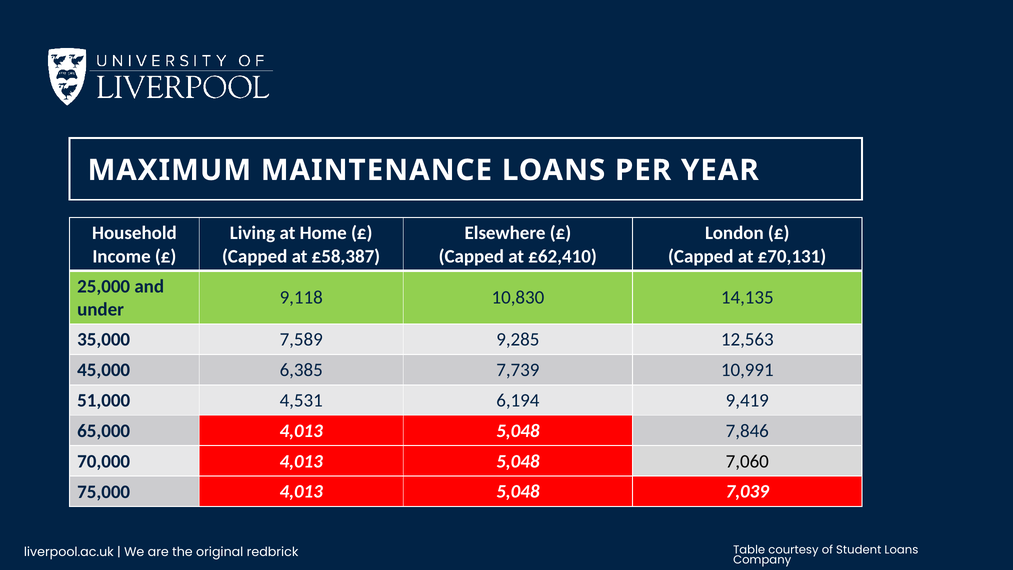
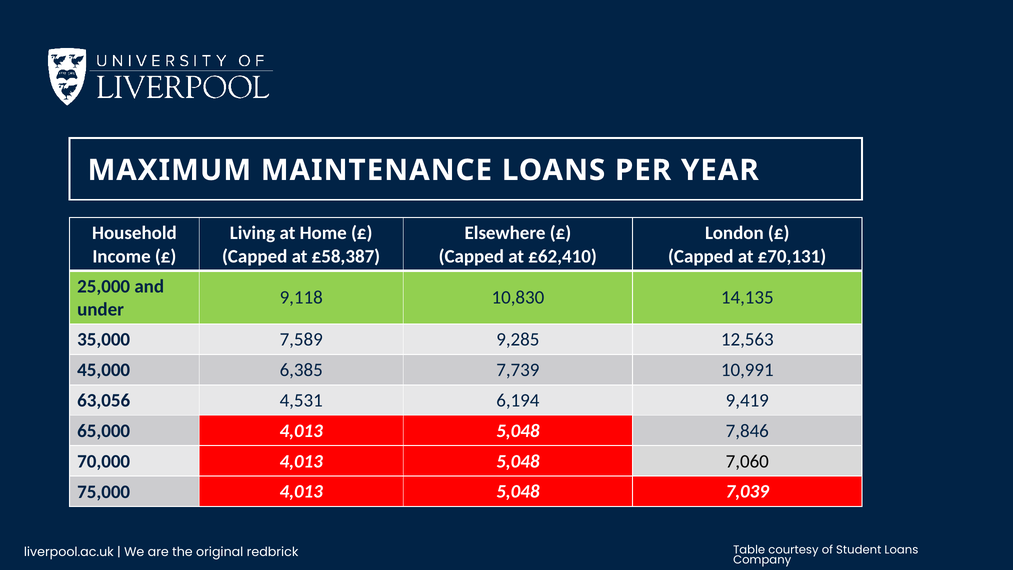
51,000: 51,000 -> 63,056
